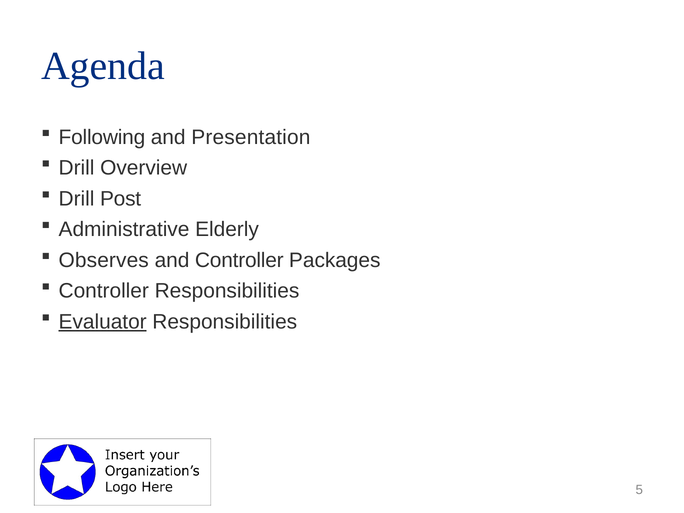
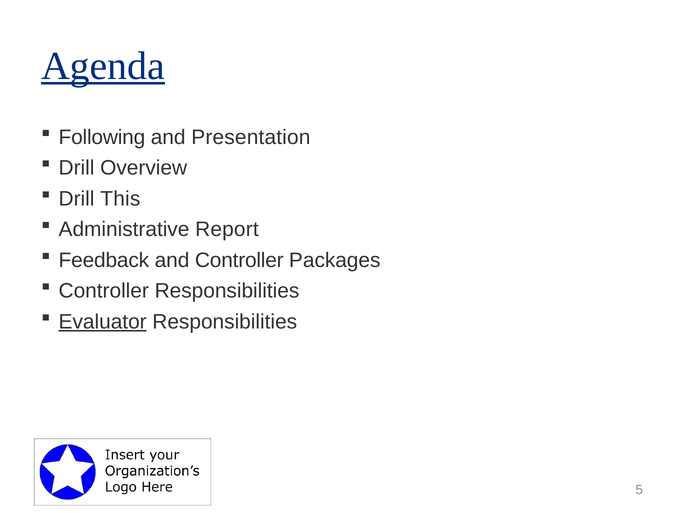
Agenda underline: none -> present
Post: Post -> This
Elderly: Elderly -> Report
Observes: Observes -> Feedback
